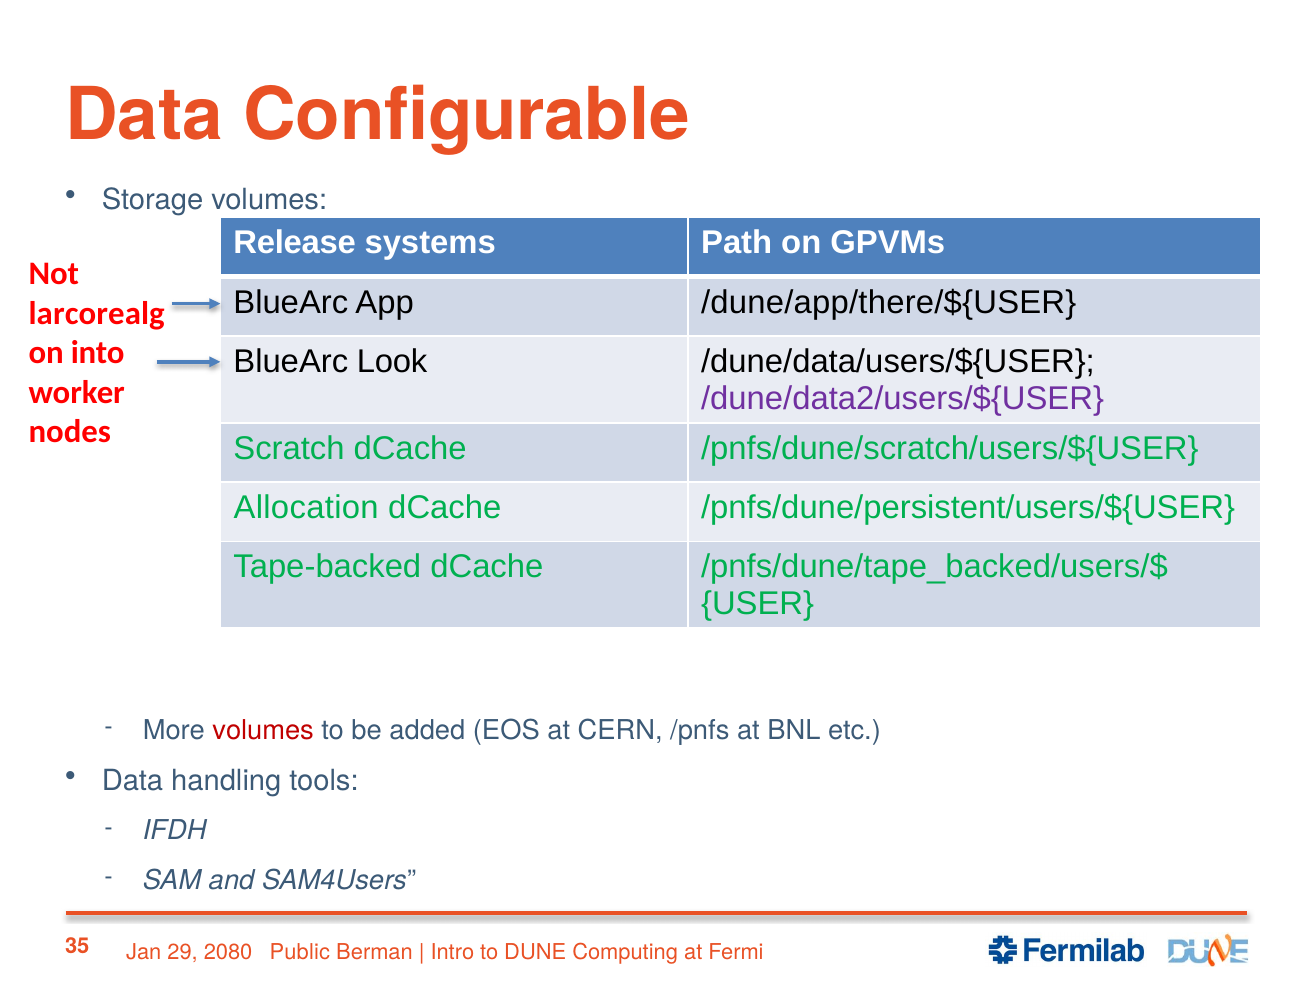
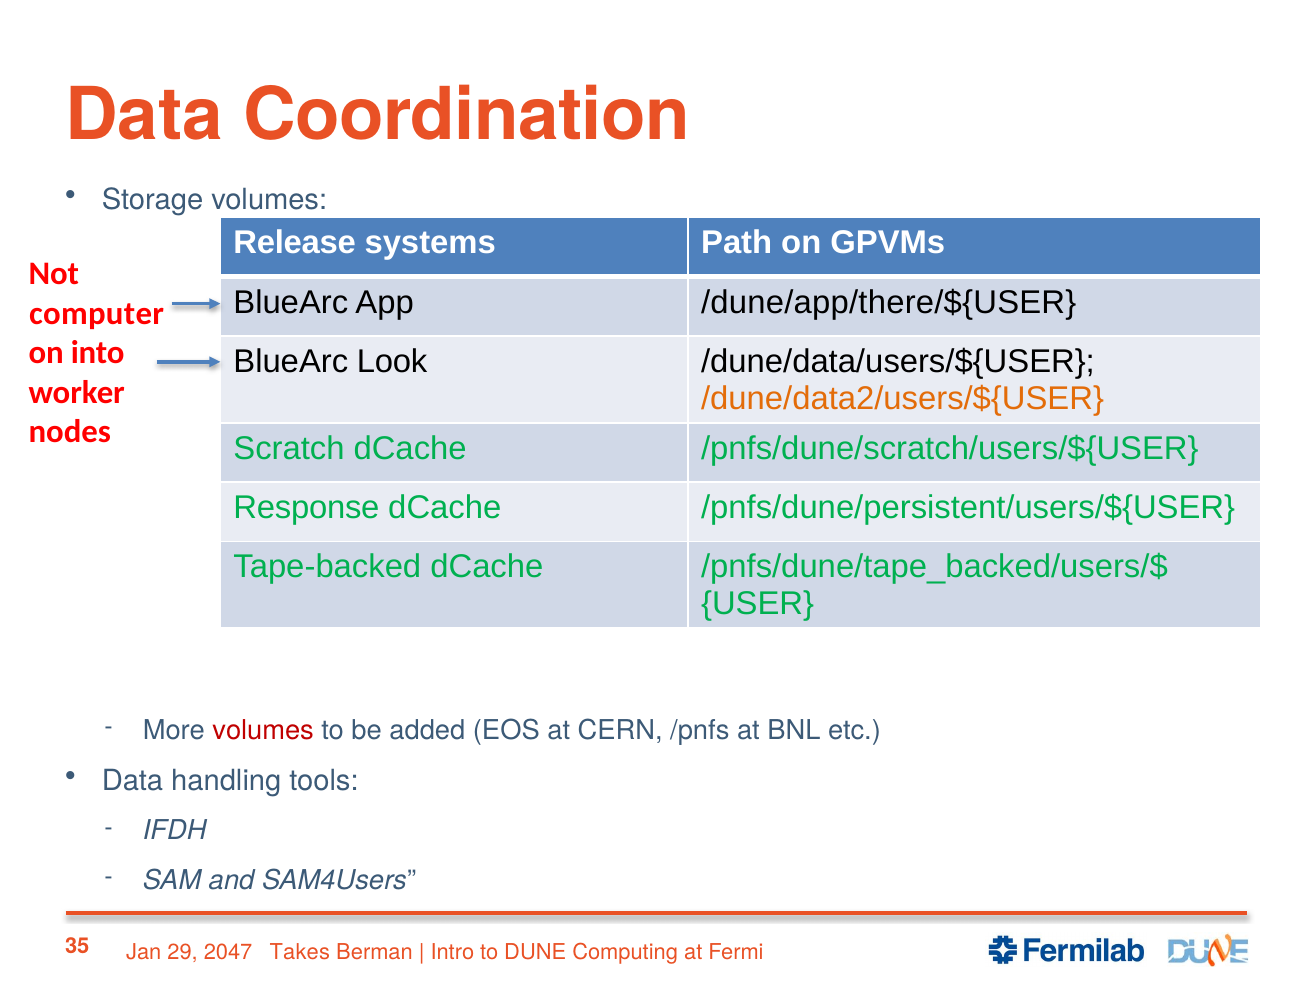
Configurable: Configurable -> Coordination
larcorealg: larcorealg -> computer
/dune/data2/users/${USER colour: purple -> orange
Allocation: Allocation -> Response
2080: 2080 -> 2047
Public: Public -> Takes
